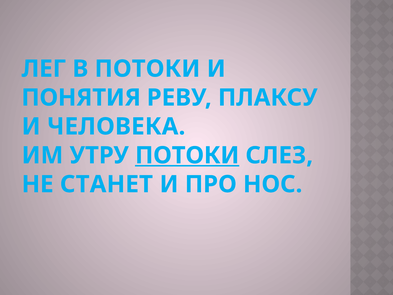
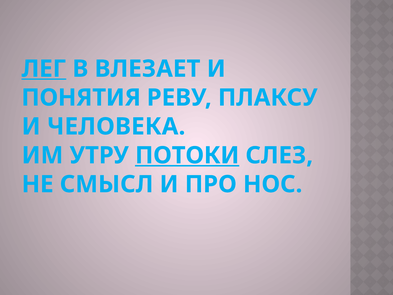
ЛЕГ underline: none -> present
В ПОТОКИ: ПОТОКИ -> ВЛЕЗАЕТ
СТАНЕТ: СТАНЕТ -> СМЫСЛ
